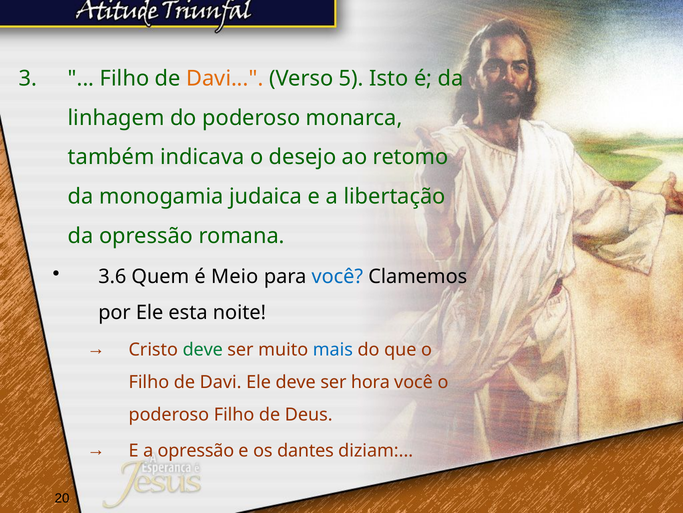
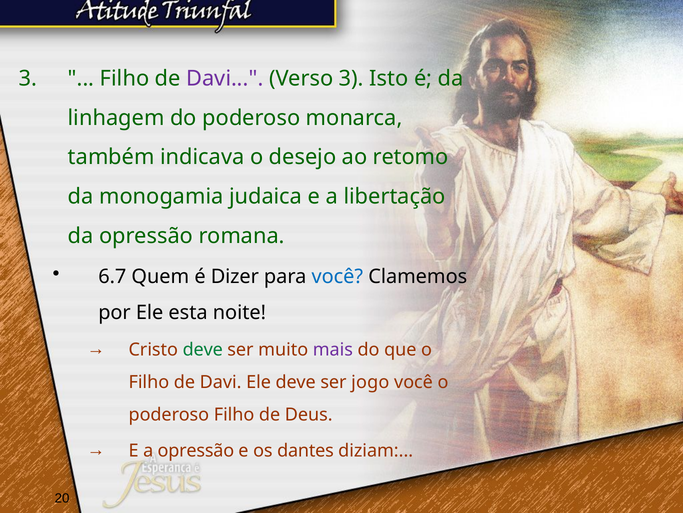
Davi at (225, 79) colour: orange -> purple
Verso 5: 5 -> 3
3.6: 3.6 -> 6.7
Meio: Meio -> Dizer
mais colour: blue -> purple
hora: hora -> jogo
